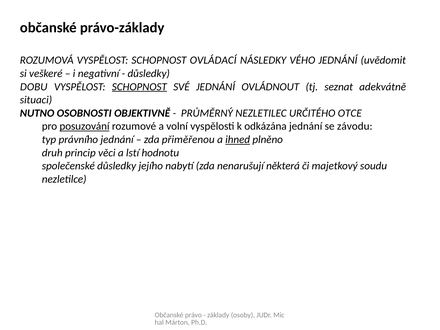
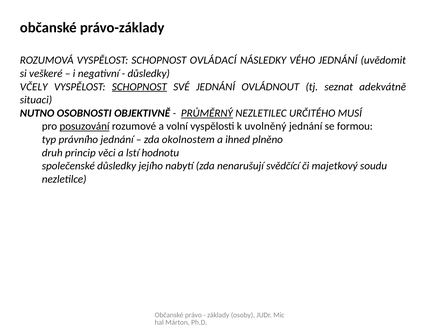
DOBU: DOBU -> VČELY
PRŮMĚRNÝ underline: none -> present
OTCE: OTCE -> MUSÍ
odkázána: odkázána -> uvolněný
závodu: závodu -> formou
přiměřenou: přiměřenou -> okolnostem
ihned underline: present -> none
některá: některá -> svědčící
